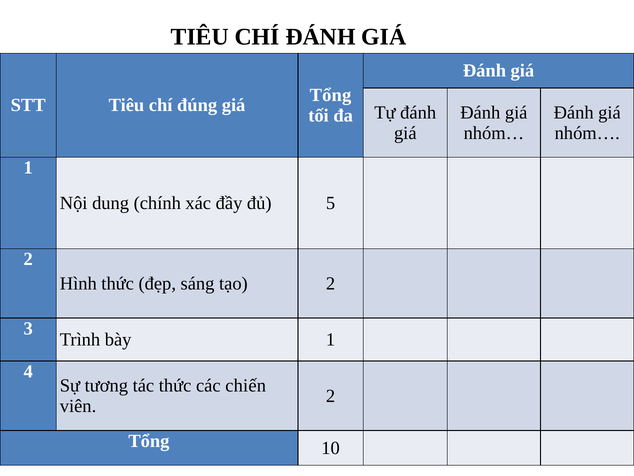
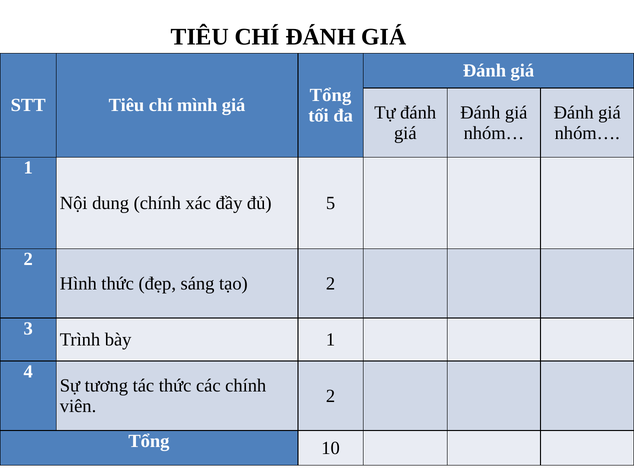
đúng: đúng -> mình
các chiến: chiến -> chính
